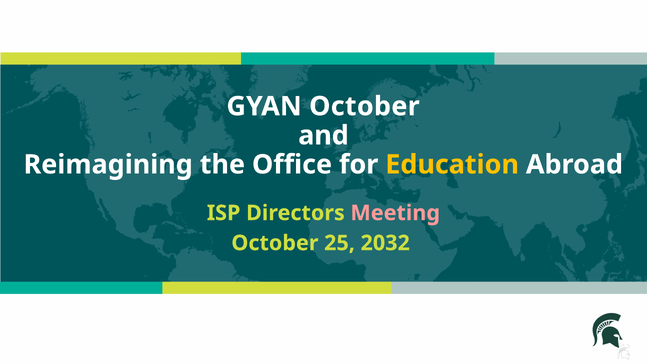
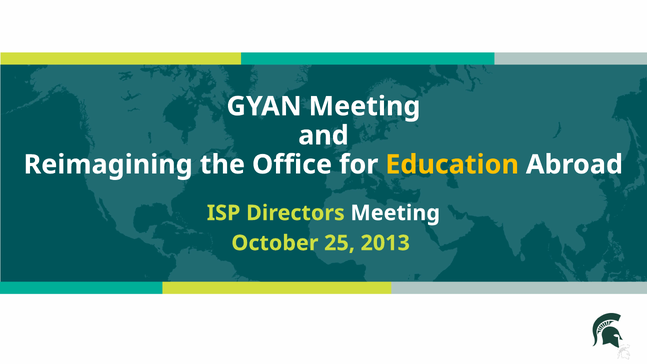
GYAN October: October -> Meeting
Meeting at (395, 213) colour: pink -> white
2032: 2032 -> 2013
